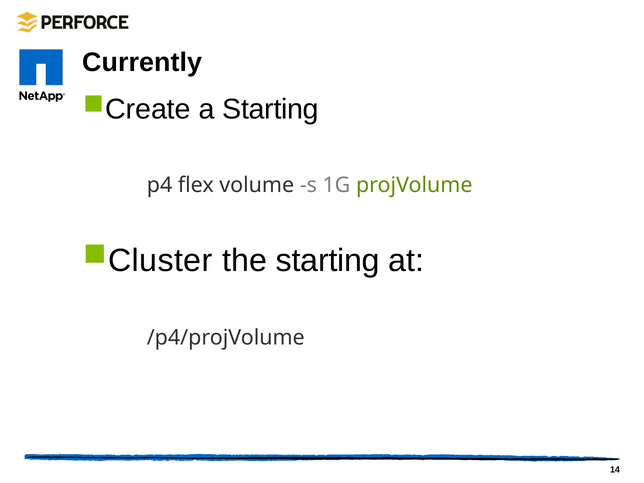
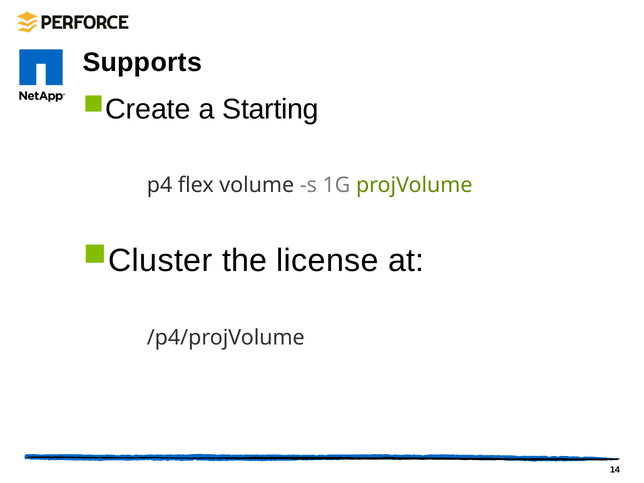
Currently: Currently -> Supports
the starting: starting -> license
